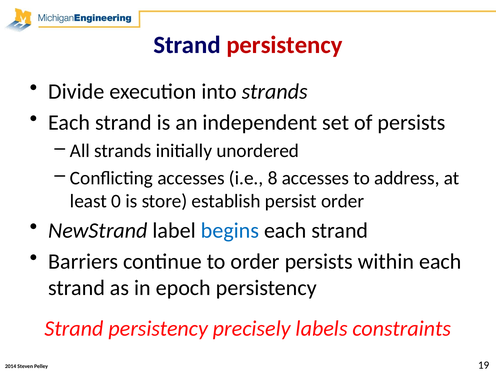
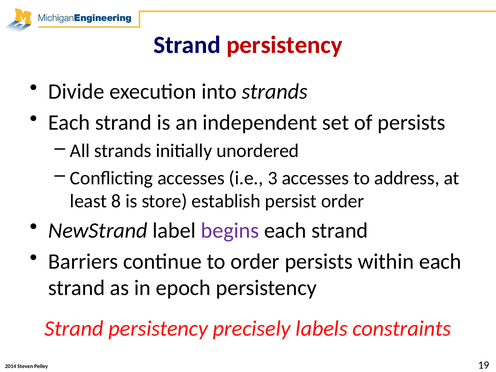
8: 8 -> 3
0: 0 -> 8
begins colour: blue -> purple
